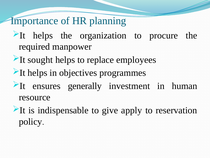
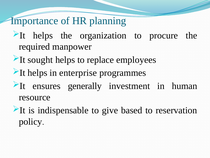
objectives: objectives -> enterprise
apply: apply -> based
